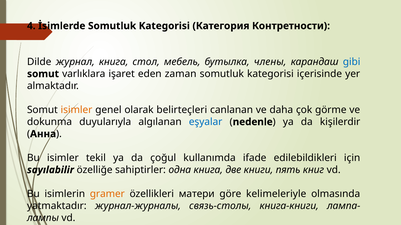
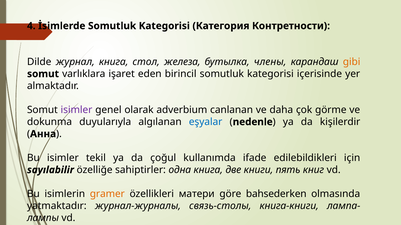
мебель: мебель -> железа
gibi colour: blue -> orange
zaman: zaman -> birincil
isimler at (77, 110) colour: orange -> purple
belirteçleri: belirteçleri -> adverbium
kelimeleriyle: kelimeleriyle -> bahsederken
